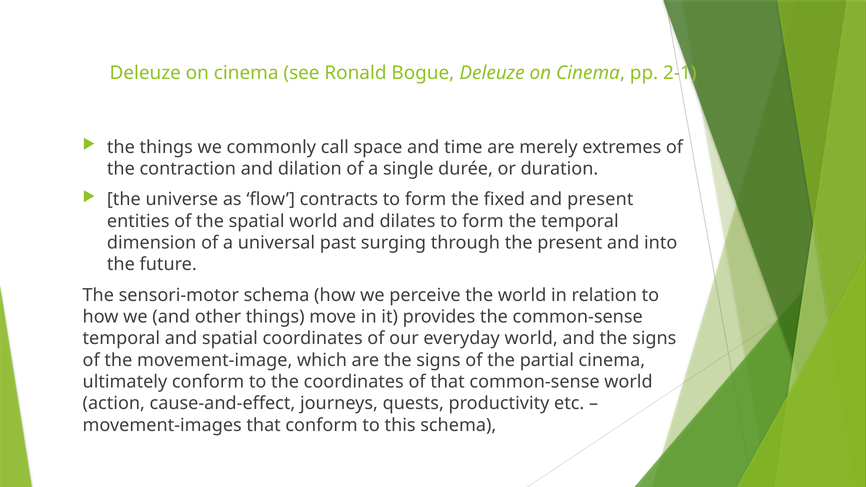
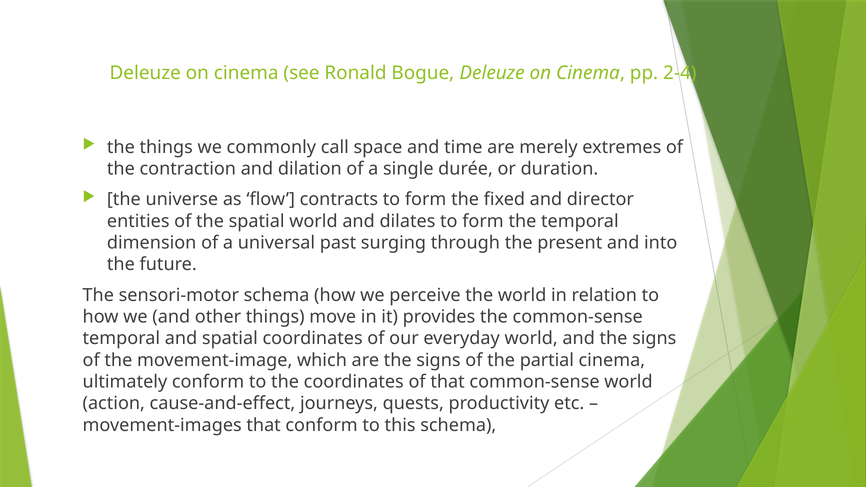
2-1: 2-1 -> 2-4
and present: present -> director
